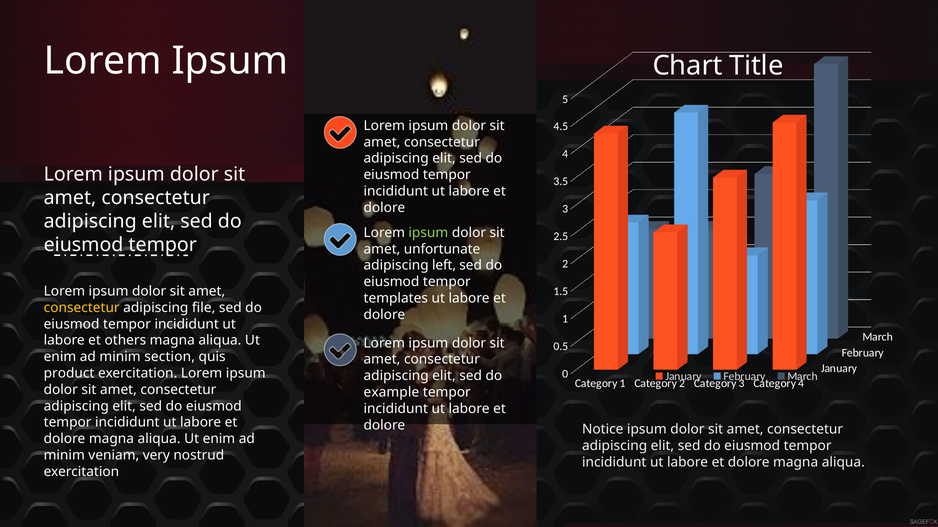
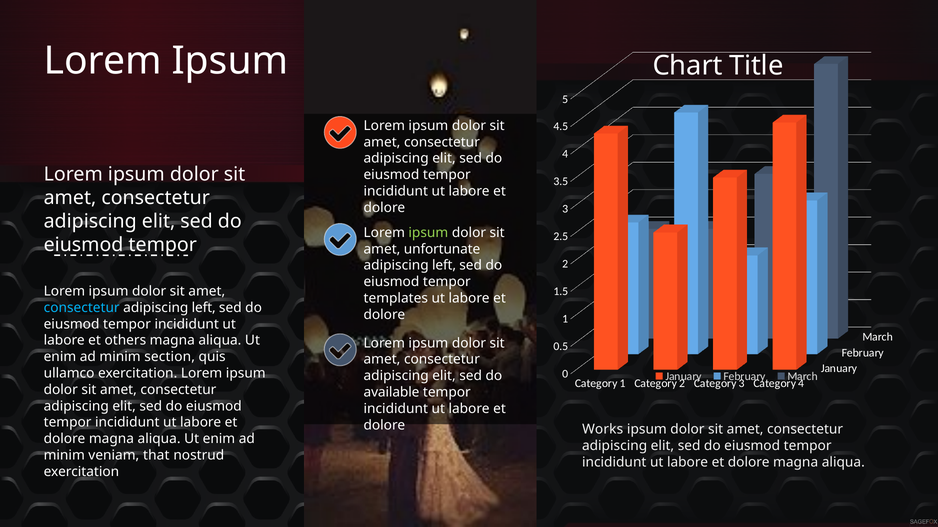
consectetur at (82, 308) colour: yellow -> light blue
file at (204, 308): file -> left
product: product -> ullamco
example: example -> available
Notice: Notice -> Works
very: very -> that
